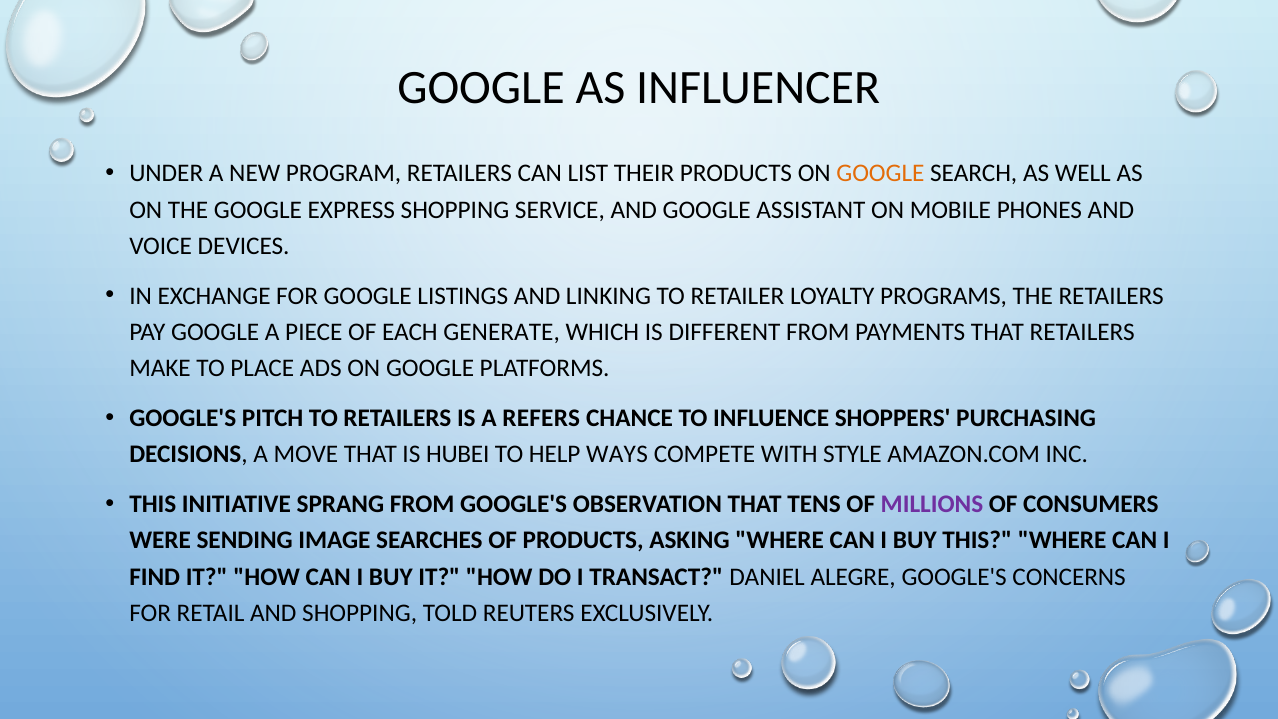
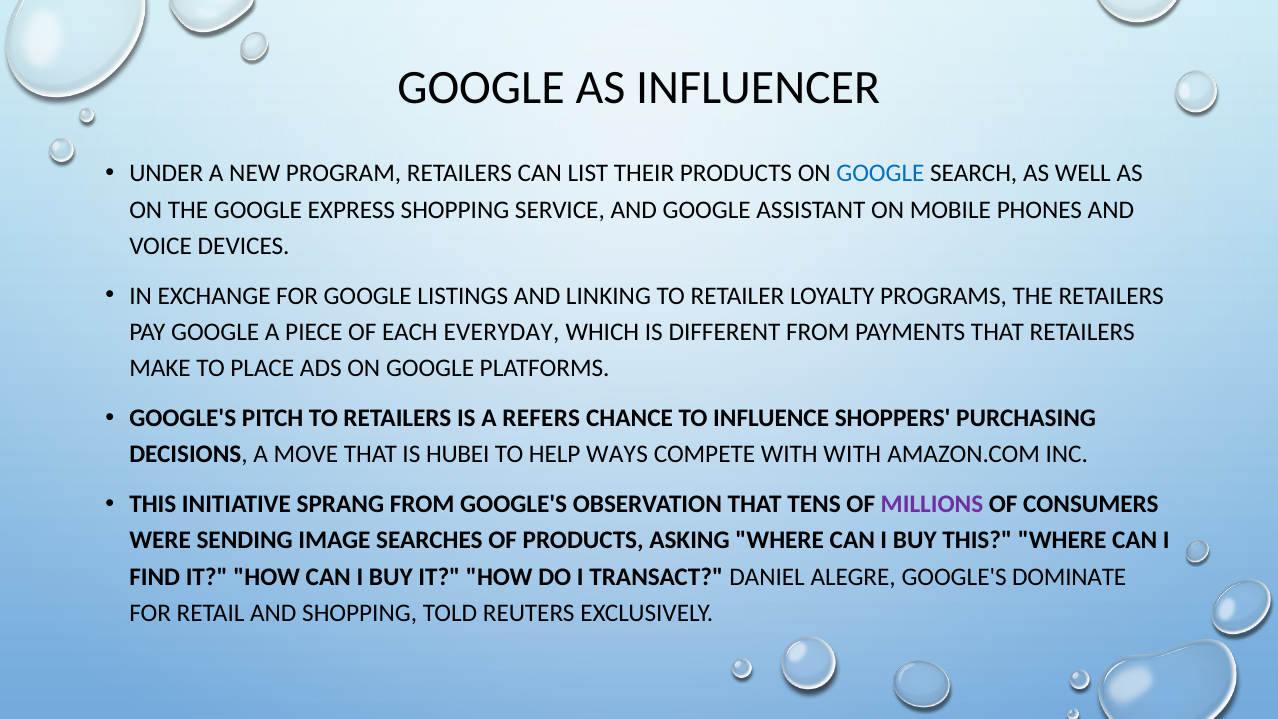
GOOGLE at (880, 173) colour: orange -> blue
GENERATE: GENERATE -> EVERYDAY
WITH STYLE: STYLE -> WITH
CONCERNS: CONCERNS -> DOMINATE
